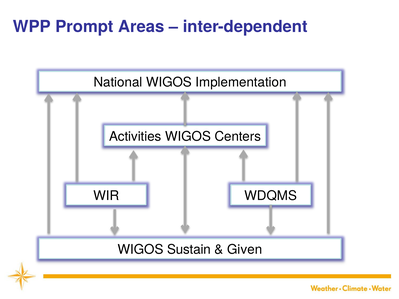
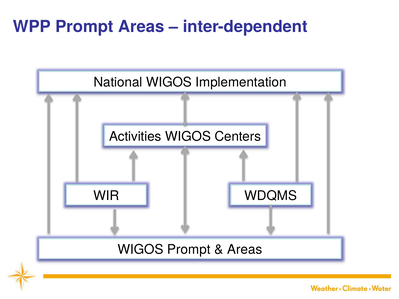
WIGOS Sustain: Sustain -> Prompt
Given at (245, 250): Given -> Areas
